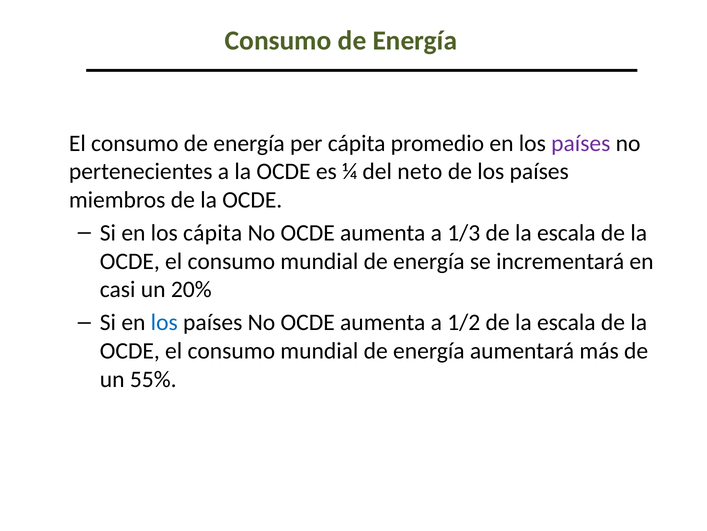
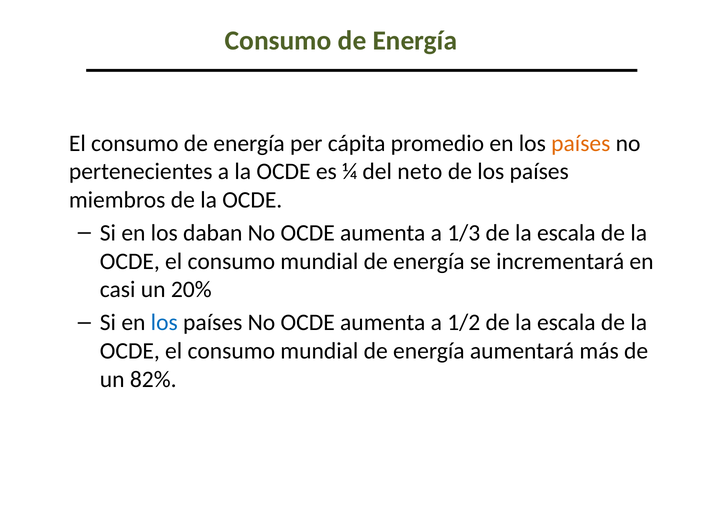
países at (581, 143) colour: purple -> orange
los cápita: cápita -> daban
55%: 55% -> 82%
